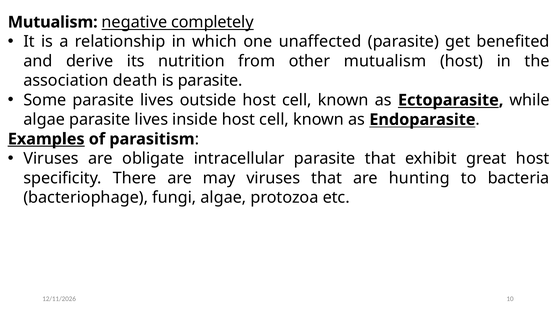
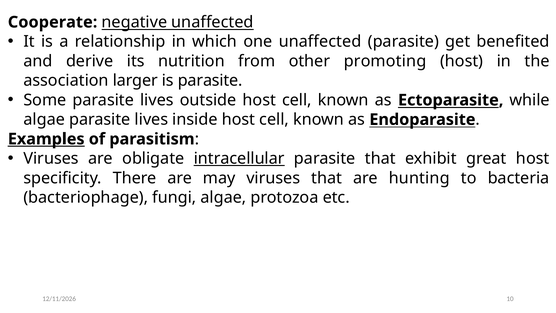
Mutualism at (53, 22): Mutualism -> Cooperate
negative completely: completely -> unaffected
other mutualism: mutualism -> promoting
death: death -> larger
intracellular underline: none -> present
